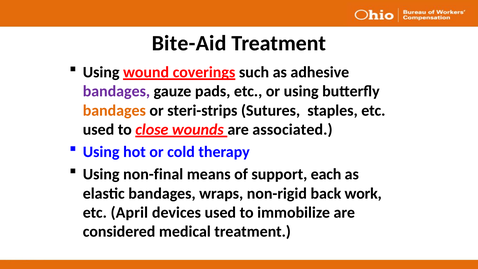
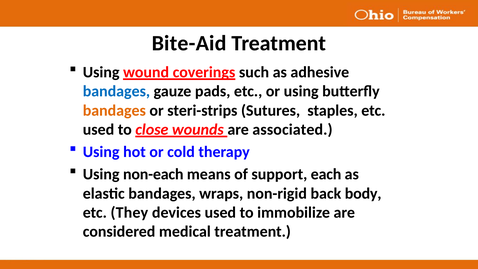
bandages at (116, 91) colour: purple -> blue
non-final: non-final -> non-each
work: work -> body
April: April -> They
